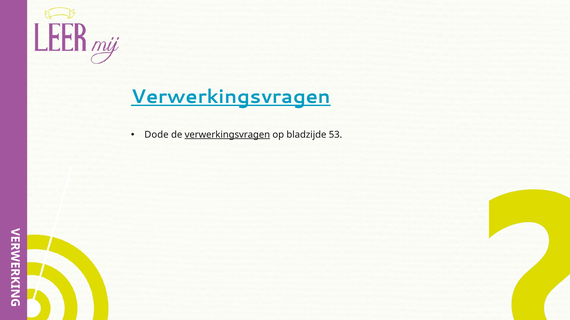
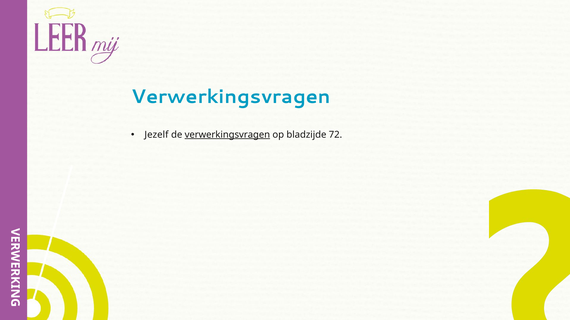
Verwerkingsvragen at (231, 97) underline: present -> none
Dode: Dode -> Jezelf
53: 53 -> 72
